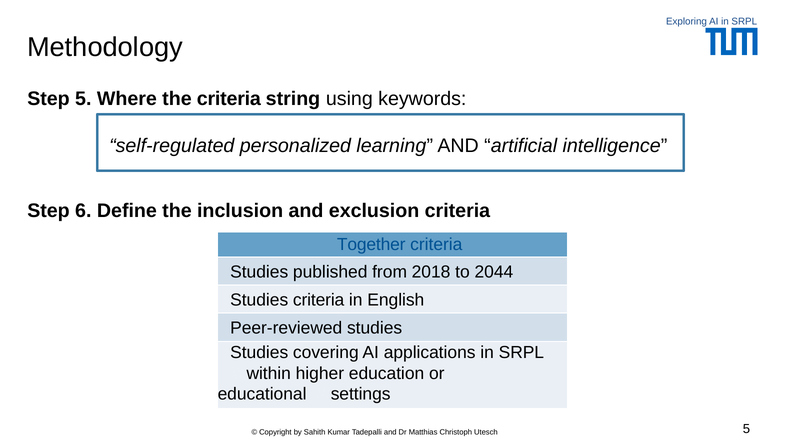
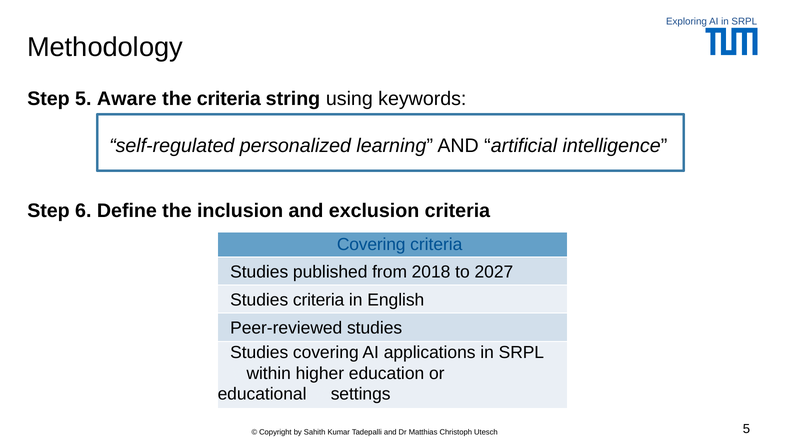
Where: Where -> Aware
Together at (371, 245): Together -> Covering
2044: 2044 -> 2027
